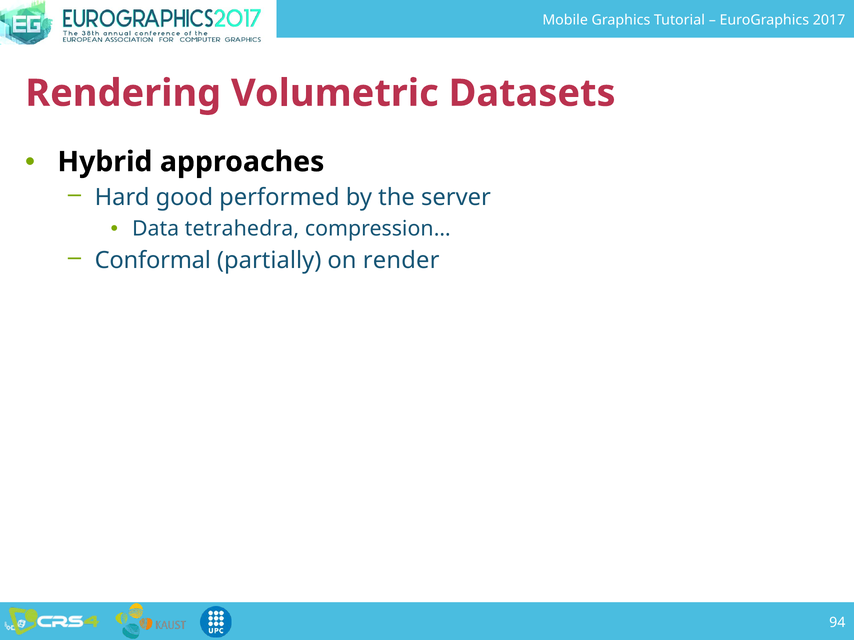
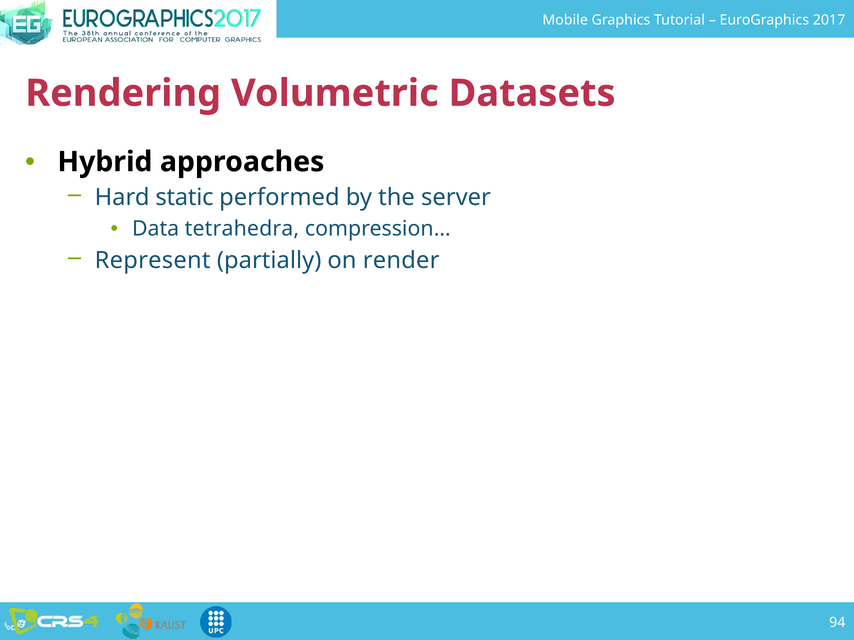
good: good -> static
Conformal: Conformal -> Represent
